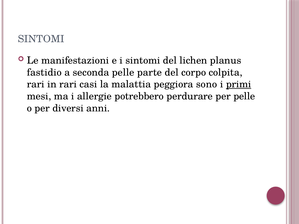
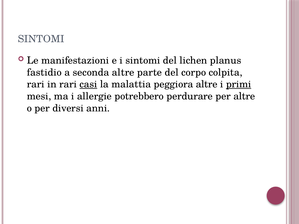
seconda pelle: pelle -> altre
casi underline: none -> present
peggiora sono: sono -> altre
per pelle: pelle -> altre
